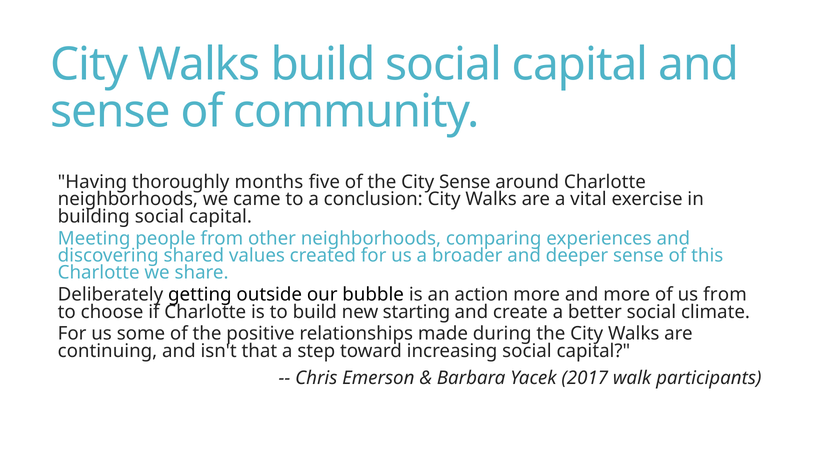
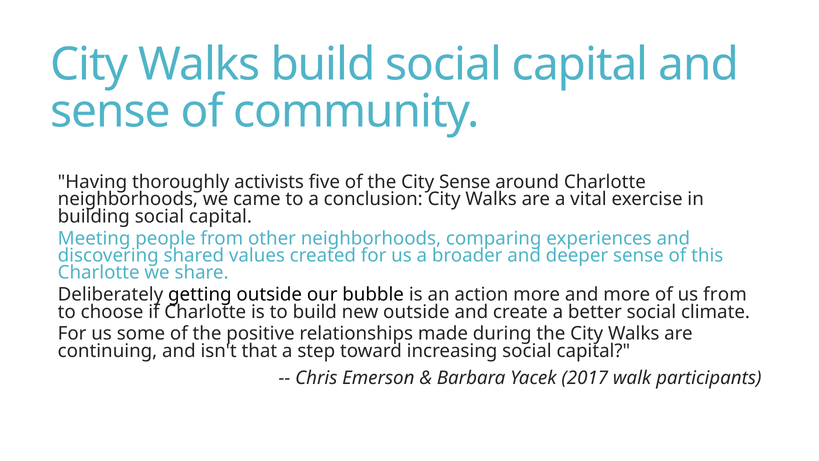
months: months -> activists
new starting: starting -> outside
